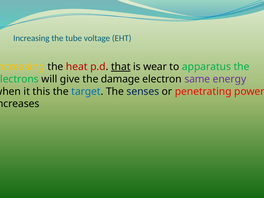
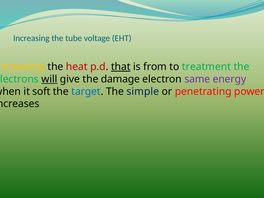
wear: wear -> from
apparatus: apparatus -> treatment
will underline: none -> present
this: this -> soft
senses: senses -> simple
